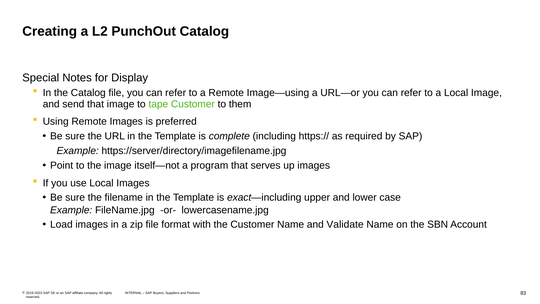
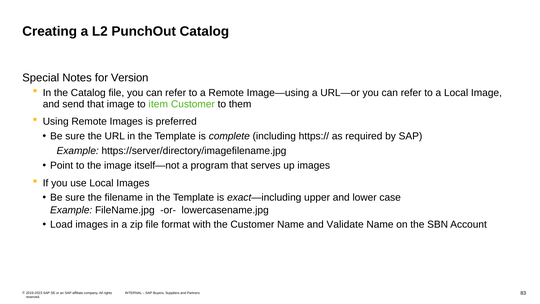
Display: Display -> Version
tape: tape -> item
